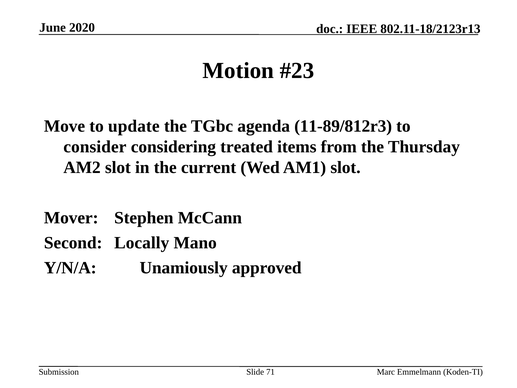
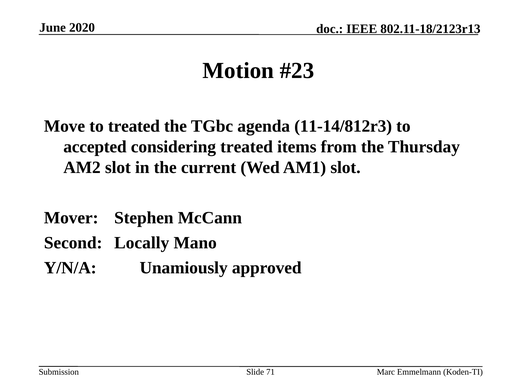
to update: update -> treated
11-89/812r3: 11-89/812r3 -> 11-14/812r3
consider: consider -> accepted
